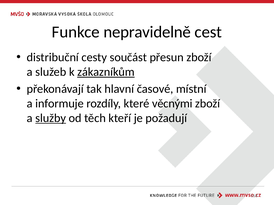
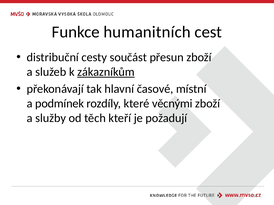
nepravidelně: nepravidelně -> humanitních
informuje: informuje -> podmínek
služby underline: present -> none
